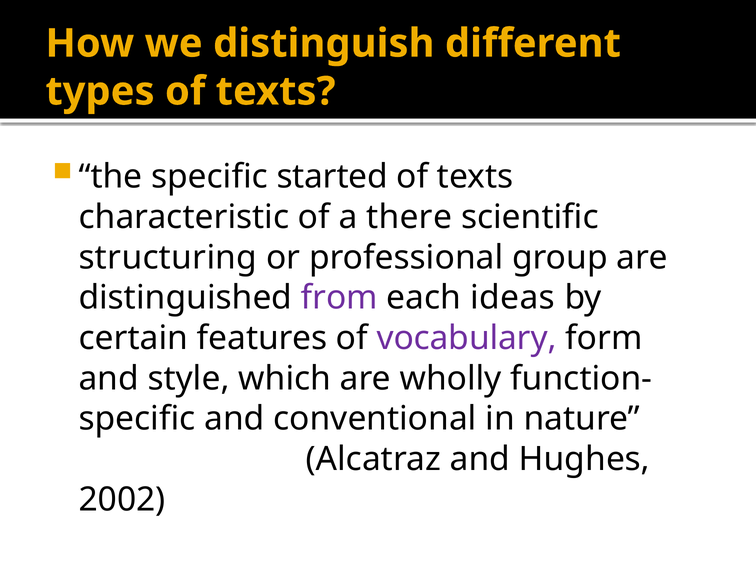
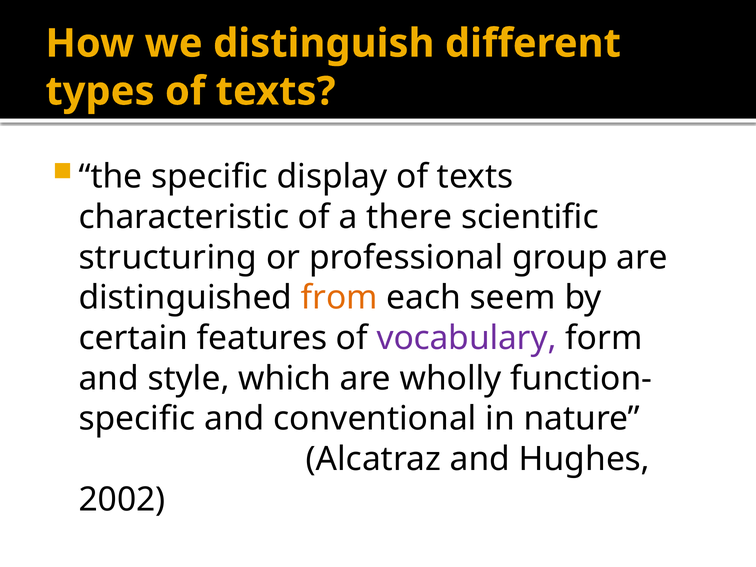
started: started -> display
from colour: purple -> orange
ideas: ideas -> seem
